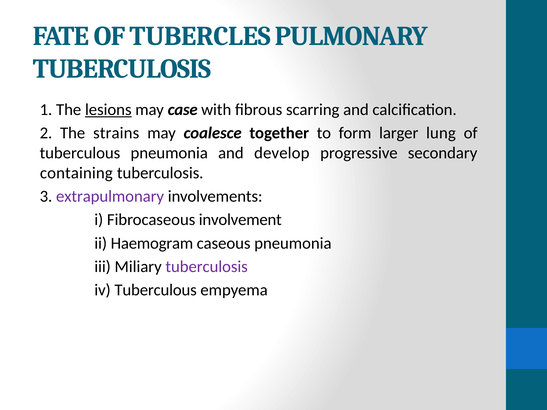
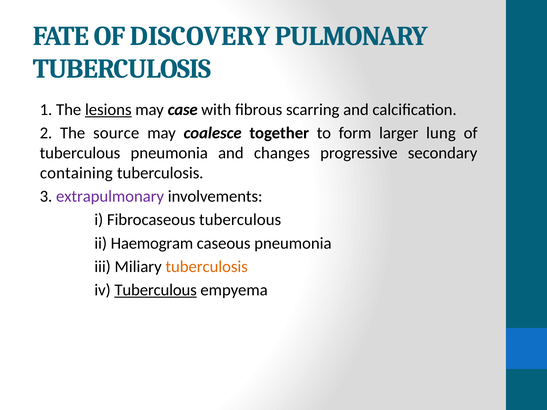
TUBERCLES: TUBERCLES -> DISCOVERY
strains: strains -> source
develop: develop -> changes
Fibrocaseous involvement: involvement -> tuberculous
tuberculosis at (207, 267) colour: purple -> orange
Tuberculous at (156, 290) underline: none -> present
